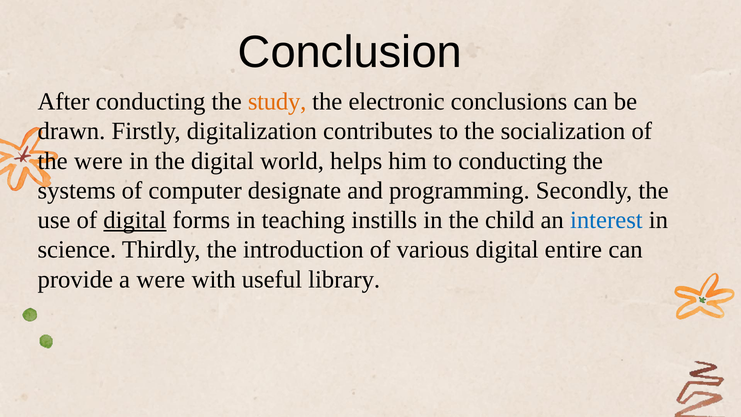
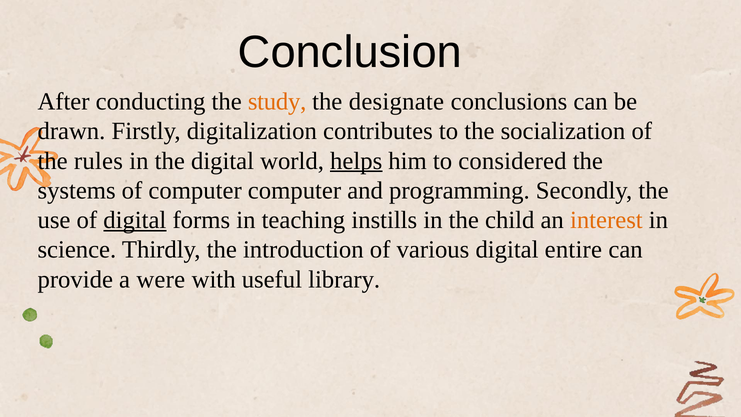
electronic: electronic -> designate
the were: were -> rules
helps underline: none -> present
to conducting: conducting -> considered
computer designate: designate -> computer
interest colour: blue -> orange
